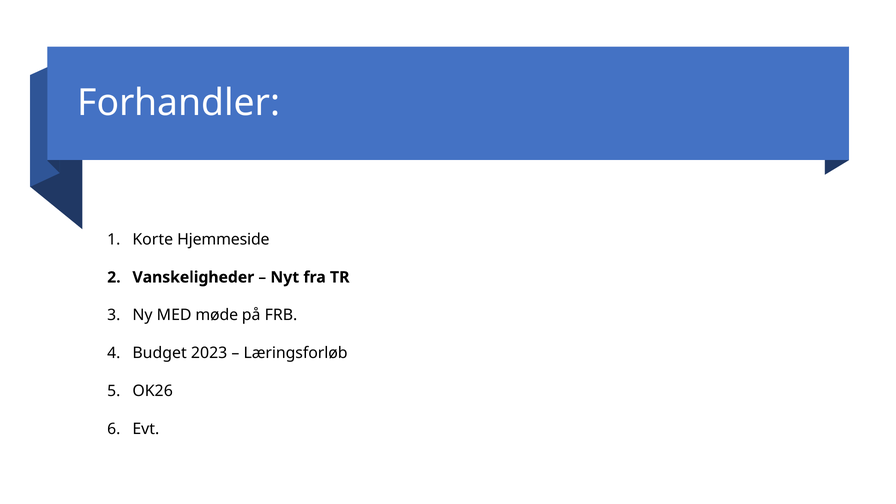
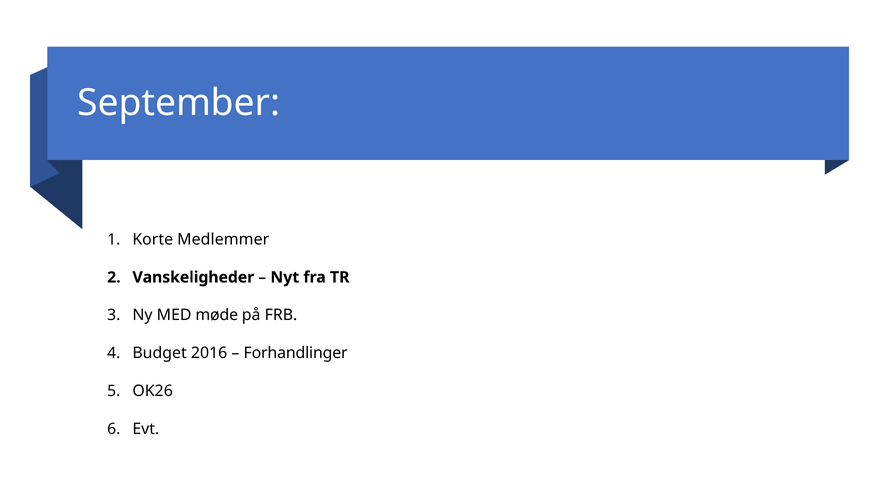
Forhandler: Forhandler -> September
Hjemmeside: Hjemmeside -> Medlemmer
2023: 2023 -> 2016
Læringsforløb: Læringsforløb -> Forhandlinger
